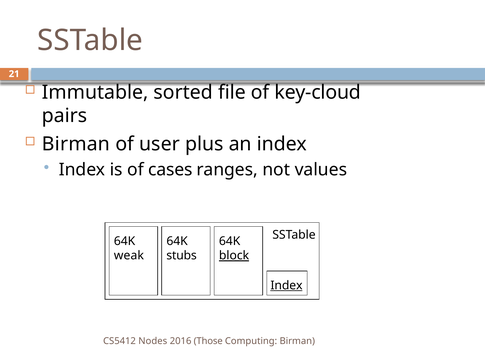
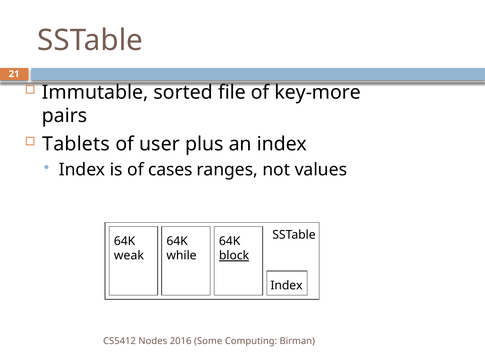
key-cloud: key-cloud -> key-more
Birman at (76, 144): Birman -> Tablets
stubs: stubs -> while
Index at (286, 285) underline: present -> none
Those: Those -> Some
